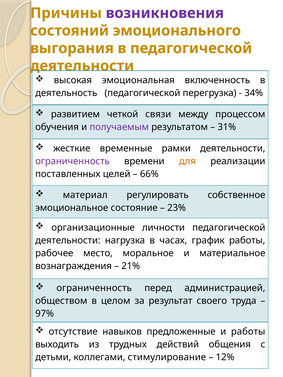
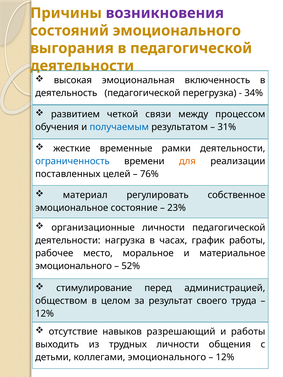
получаемым colour: purple -> blue
ограниченность at (72, 161) colour: purple -> blue
66%: 66% -> 76%
вознаграждения at (74, 266): вознаграждения -> эмоционального
21%: 21% -> 52%
ограниченность at (94, 288): ограниченность -> стимулирование
97% at (45, 314): 97% -> 12%
предложенные: предложенные -> разрешающий
трудных действий: действий -> личности
коллегами стимулирование: стимулирование -> эмоционального
